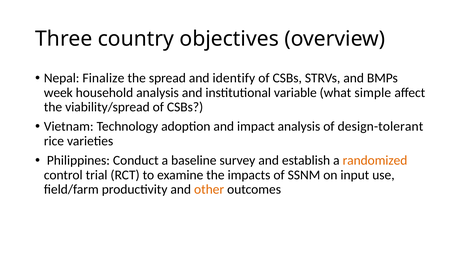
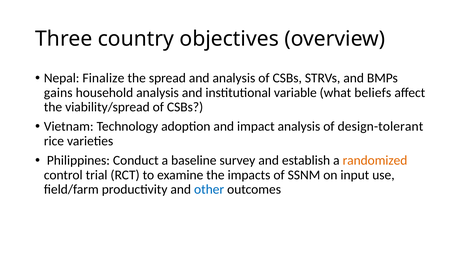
and identify: identify -> analysis
week: week -> gains
simple: simple -> beliefs
other colour: orange -> blue
